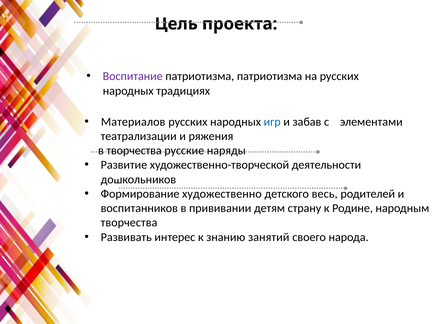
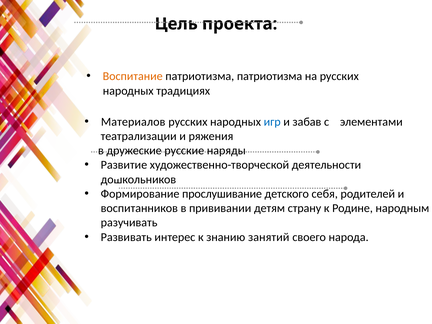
Воспитание colour: purple -> orange
в творчества: творчества -> дружеские
художественно: художественно -> прослушивание
весь: весь -> себя
творчества at (129, 223): творчества -> разучивать
